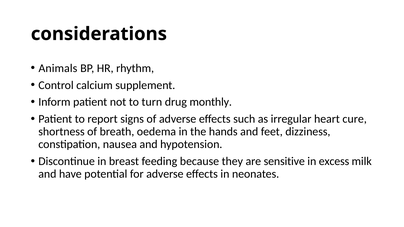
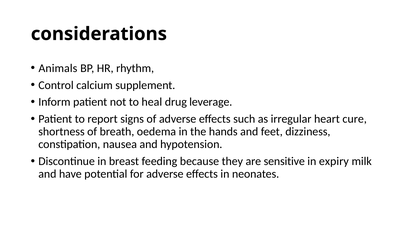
turn: turn -> heal
monthly: monthly -> leverage
excess: excess -> expiry
